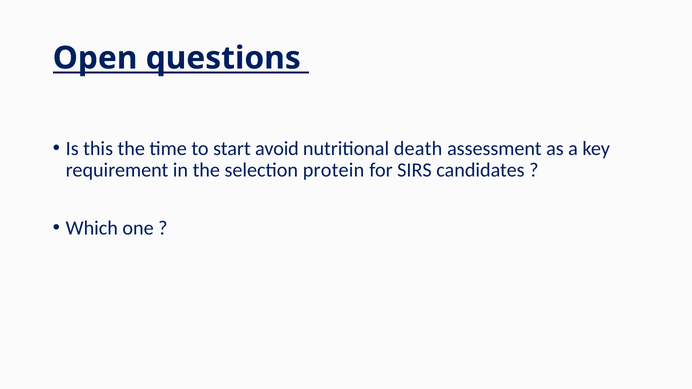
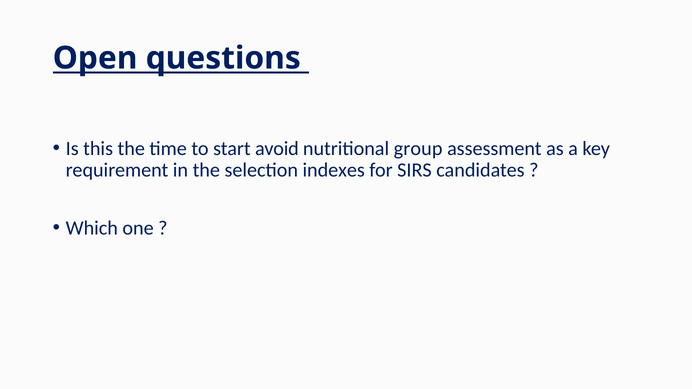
death: death -> group
protein: protein -> indexes
